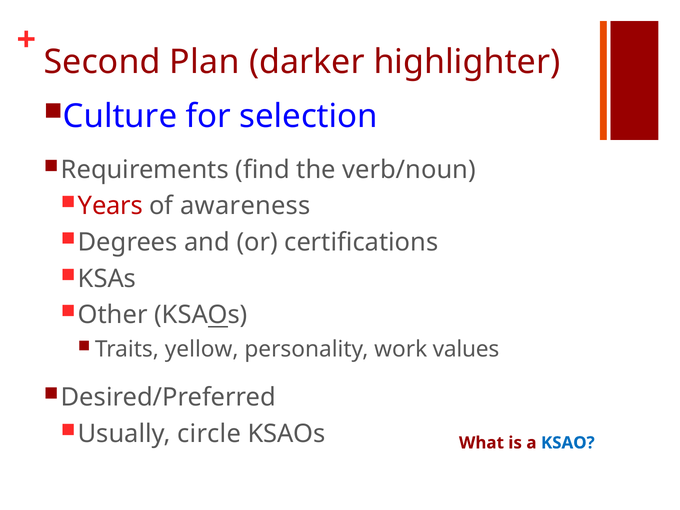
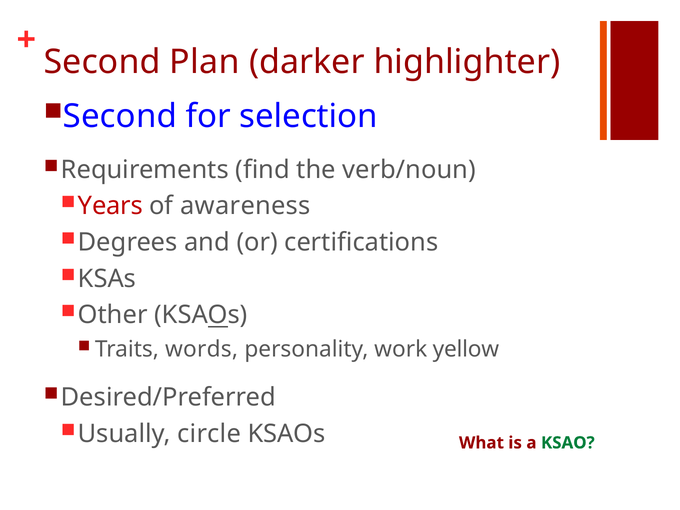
Culture at (120, 116): Culture -> Second
yellow: yellow -> words
values: values -> yellow
KSAO colour: blue -> green
